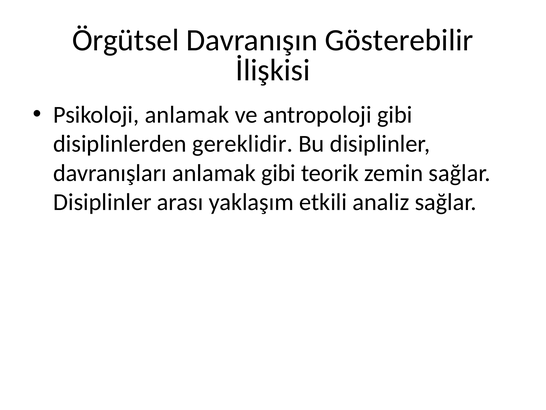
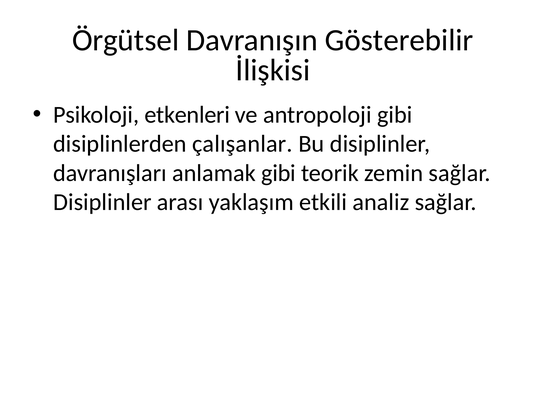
Psikoloji anlamak: anlamak -> etkenleri
gereklidir: gereklidir -> çalışanlar
